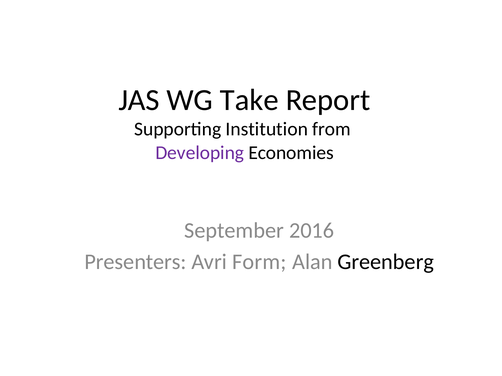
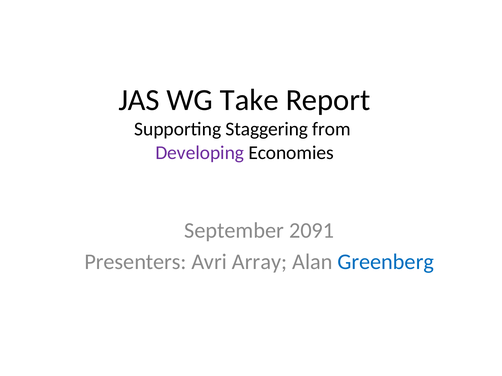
Institution: Institution -> Staggering
2016: 2016 -> 2091
Form: Form -> Array
Greenberg colour: black -> blue
